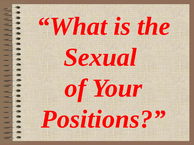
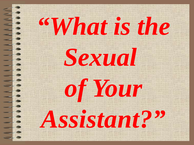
Positions: Positions -> Assistant
